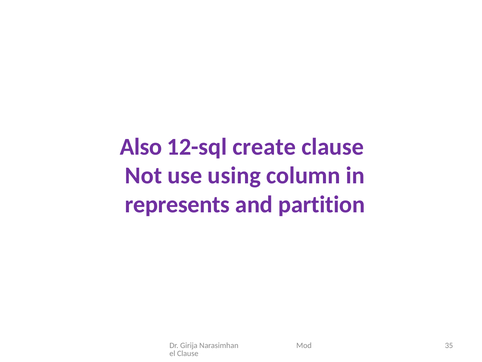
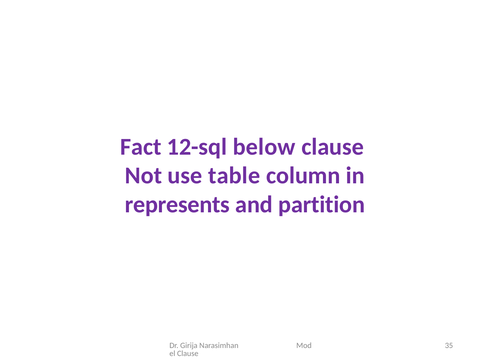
Also: Also -> Fact
create: create -> below
using: using -> table
